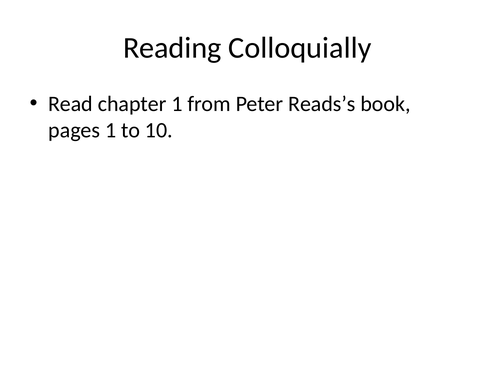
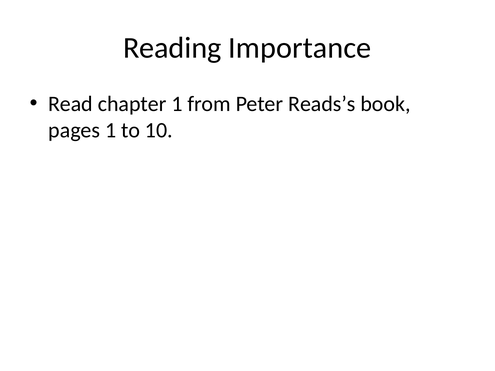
Colloquially: Colloquially -> Importance
